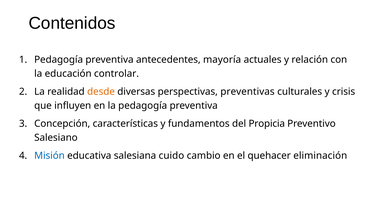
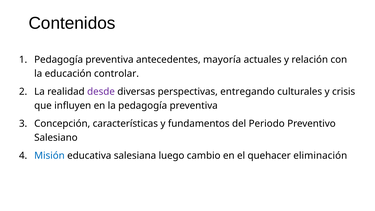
desde colour: orange -> purple
preventivas: preventivas -> entregando
Propicia: Propicia -> Periodo
cuido: cuido -> luego
